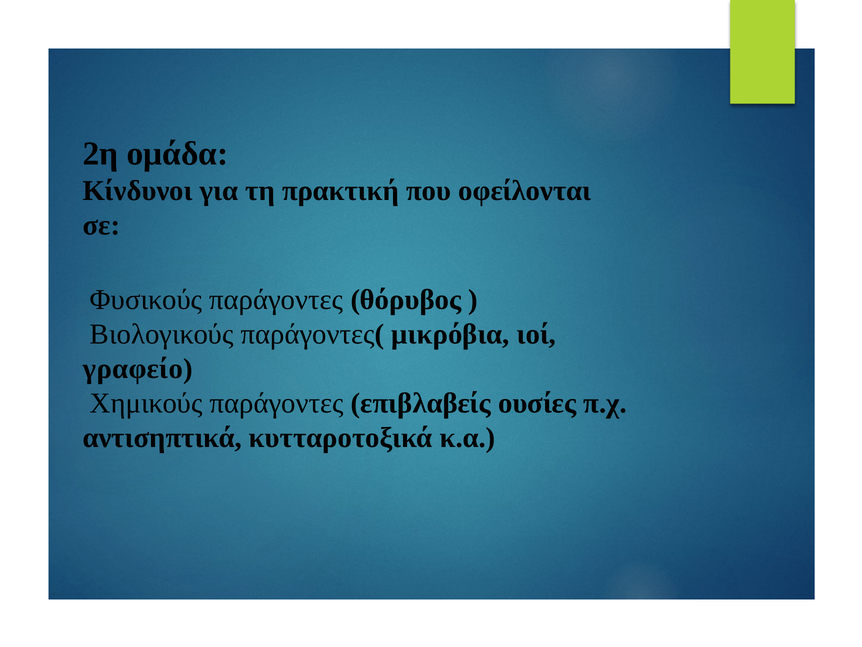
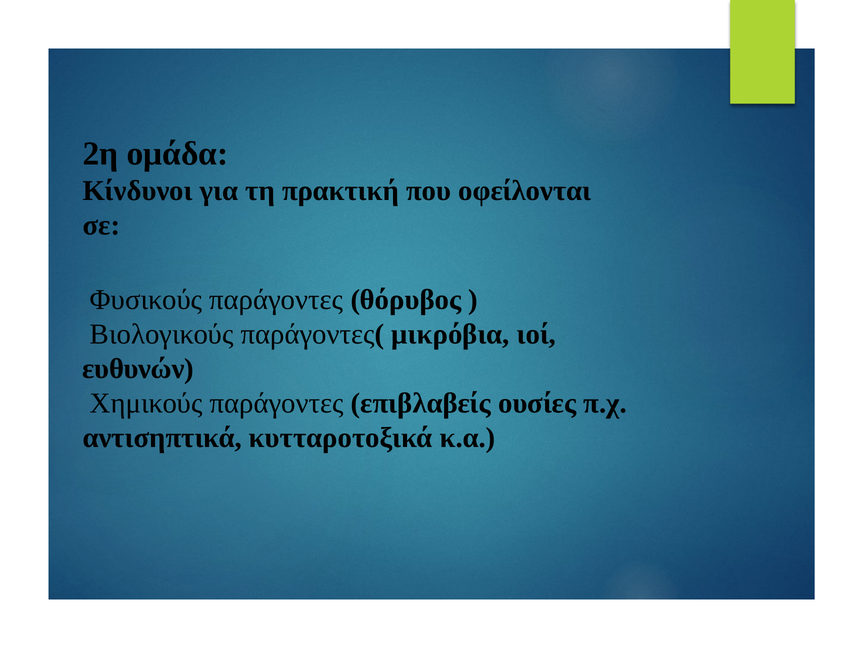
γραφείο: γραφείο -> ευθυνών
